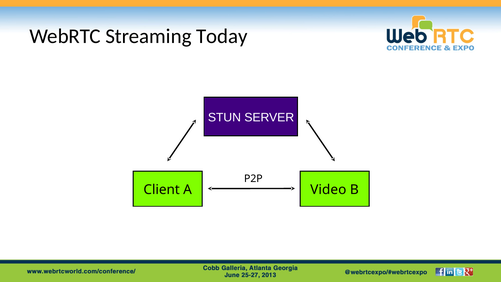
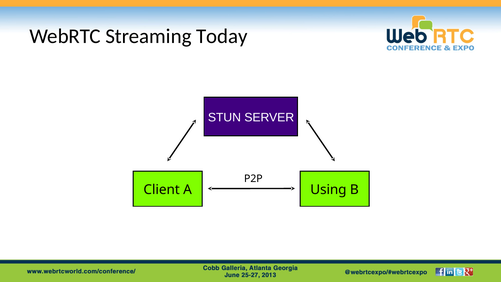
Video: Video -> Using
